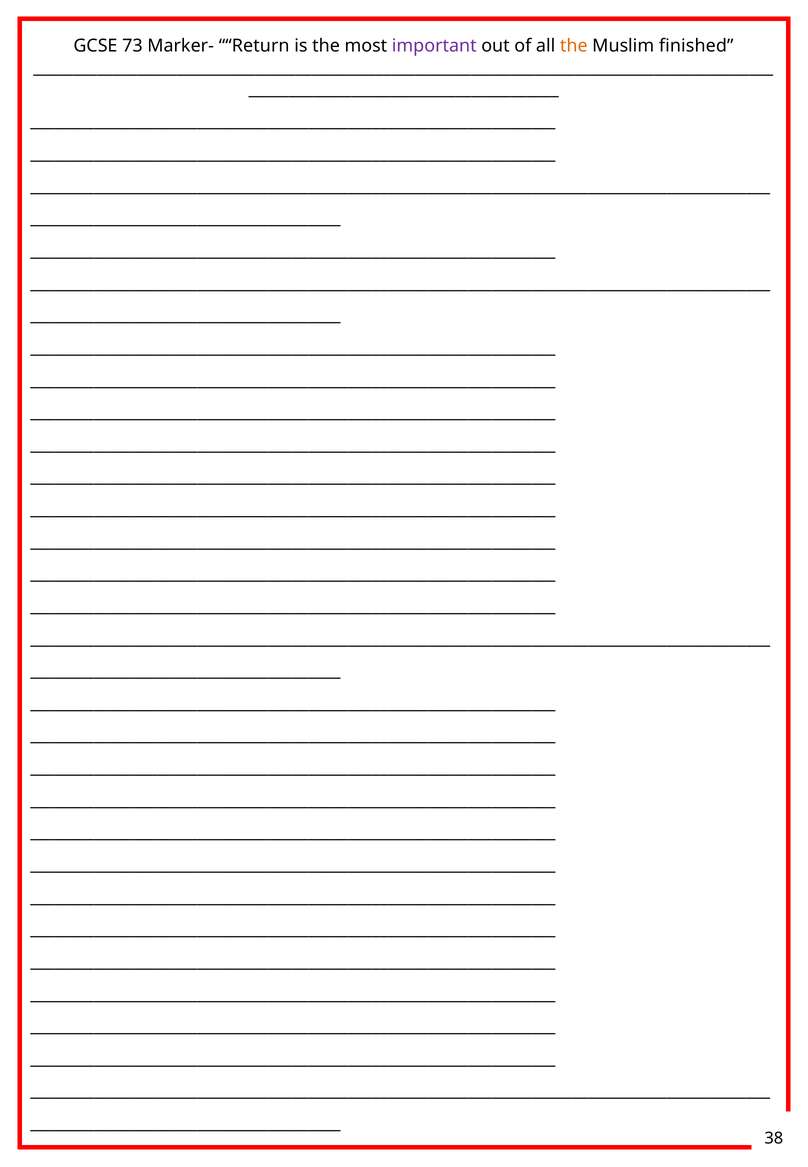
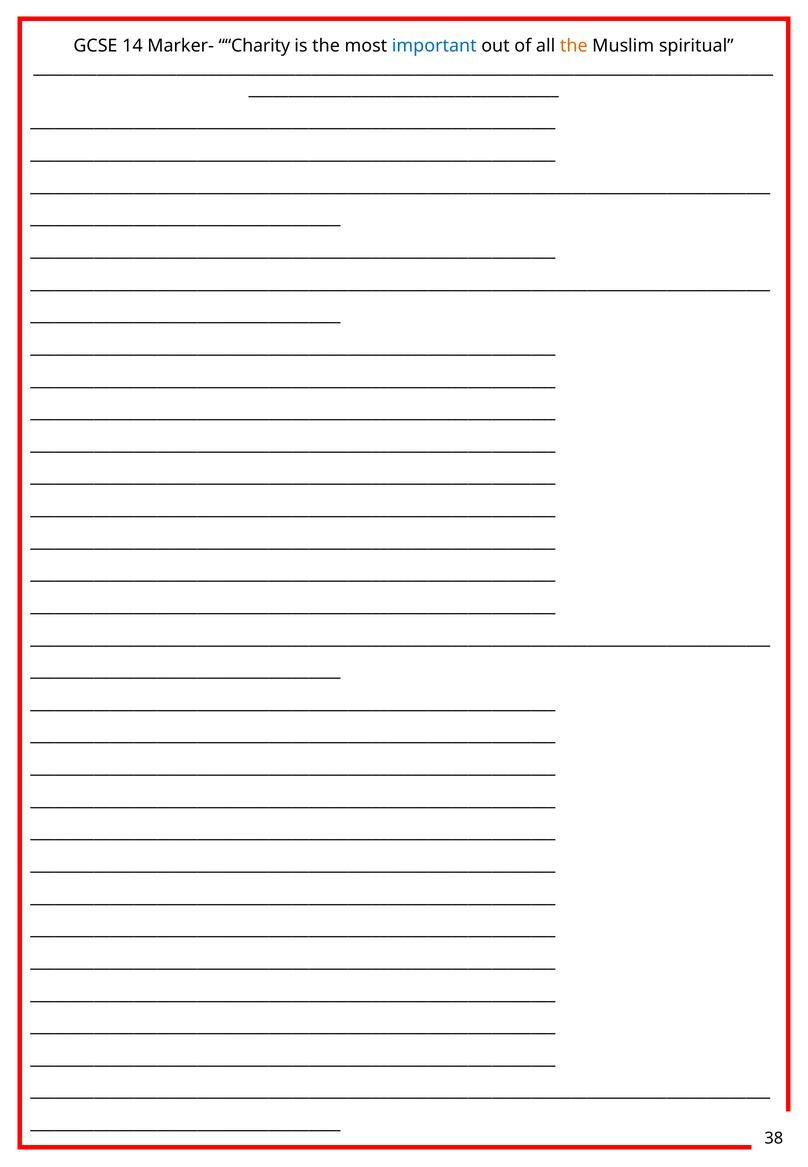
73: 73 -> 14
Return: Return -> Charity
important colour: purple -> blue
finished: finished -> spiritual
